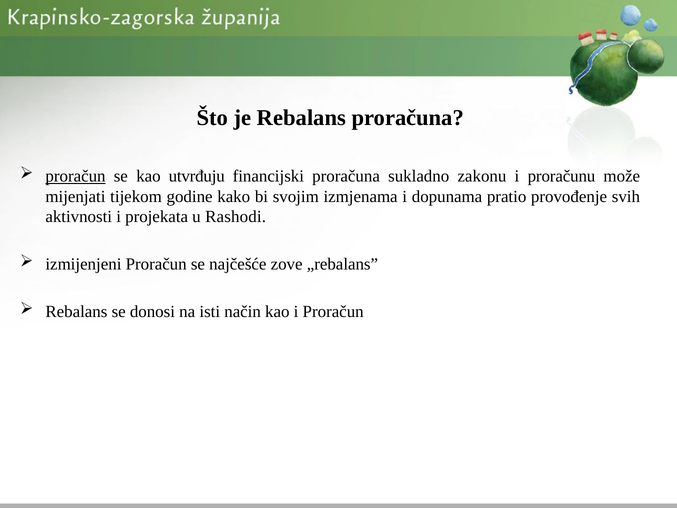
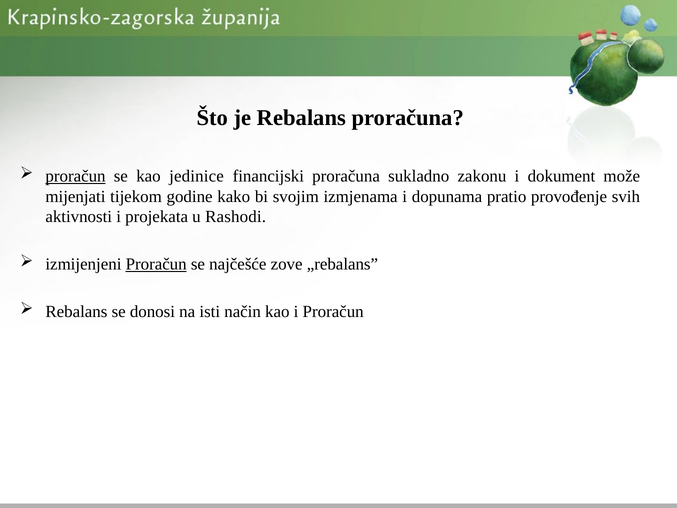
utvrđuju: utvrđuju -> jedinice
proračunu: proračunu -> dokument
Proračun at (156, 264) underline: none -> present
